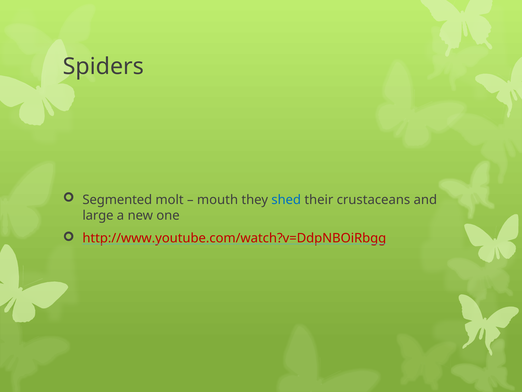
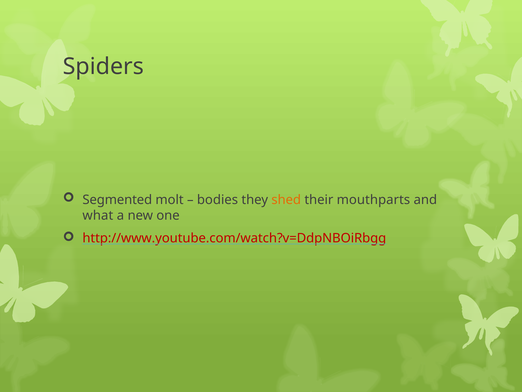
mouth: mouth -> bodies
shed colour: blue -> orange
crustaceans: crustaceans -> mouthparts
large: large -> what
